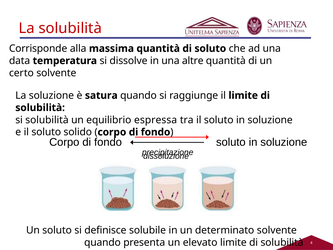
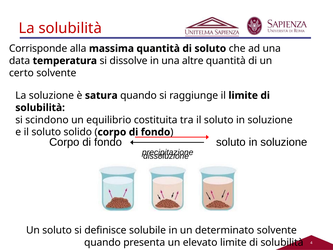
si solubilità: solubilità -> scindono
espressa: espressa -> costituita
